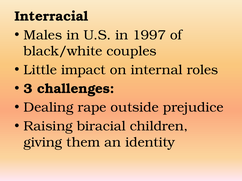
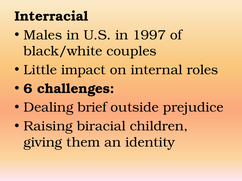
3: 3 -> 6
rape: rape -> brief
